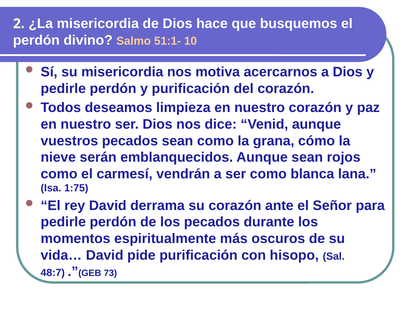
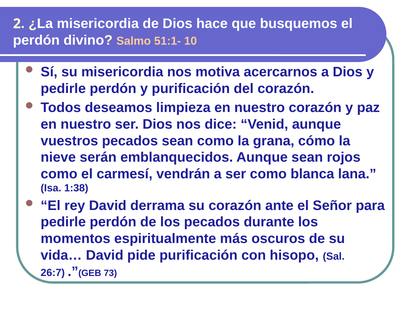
1:75: 1:75 -> 1:38
48:7: 48:7 -> 26:7
